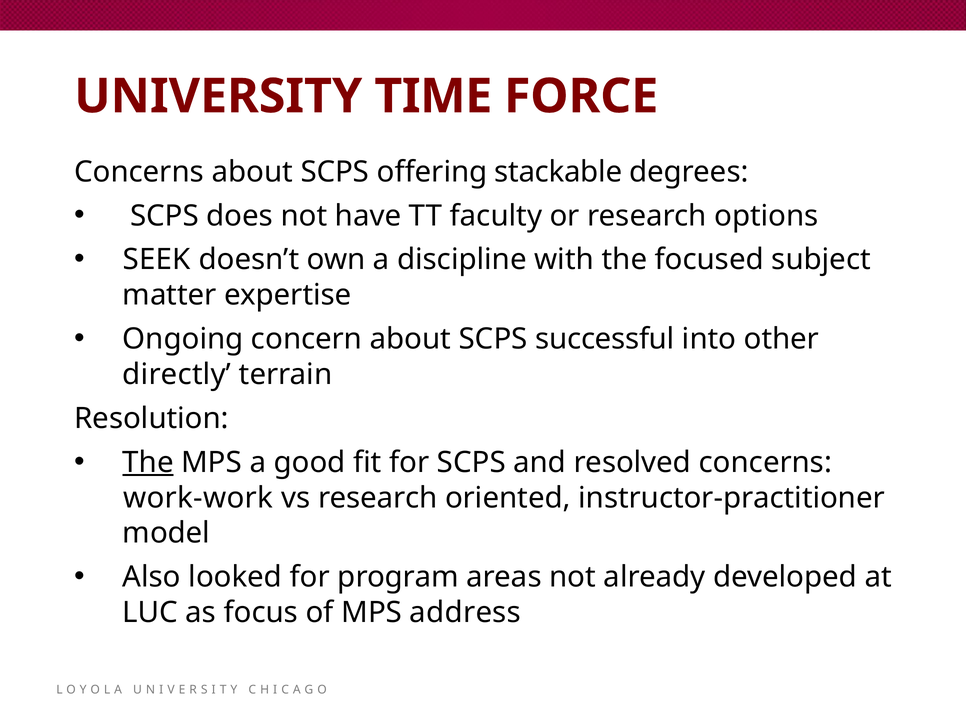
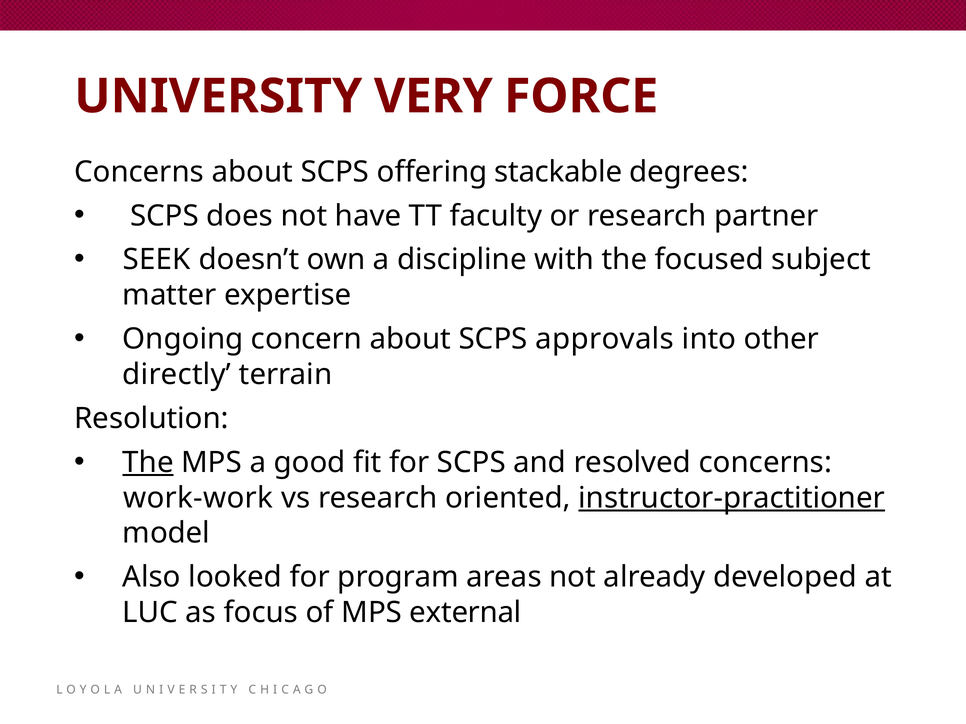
TIME: TIME -> VERY
options: options -> partner
successful: successful -> approvals
instructor-practitioner underline: none -> present
address: address -> external
